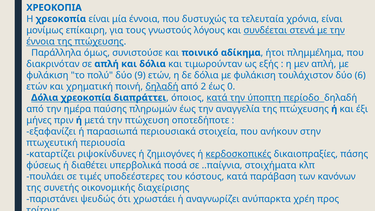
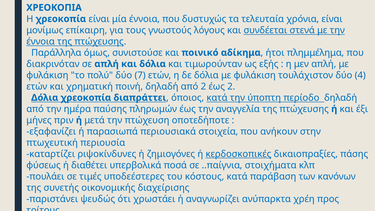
9: 9 -> 7
6: 6 -> 4
δηλαδή at (162, 86) underline: present -> none
έως 0: 0 -> 2
